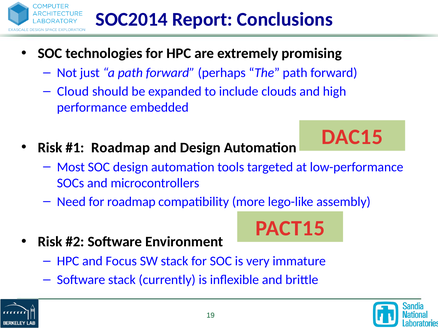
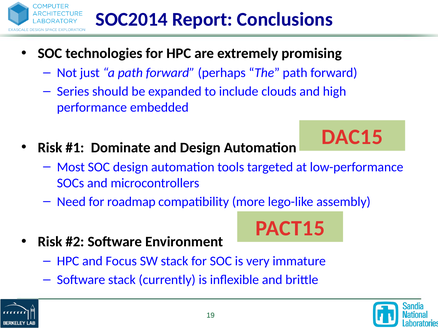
Cloud: Cloud -> Series
Roadmap at (121, 148): Roadmap -> Dominate
